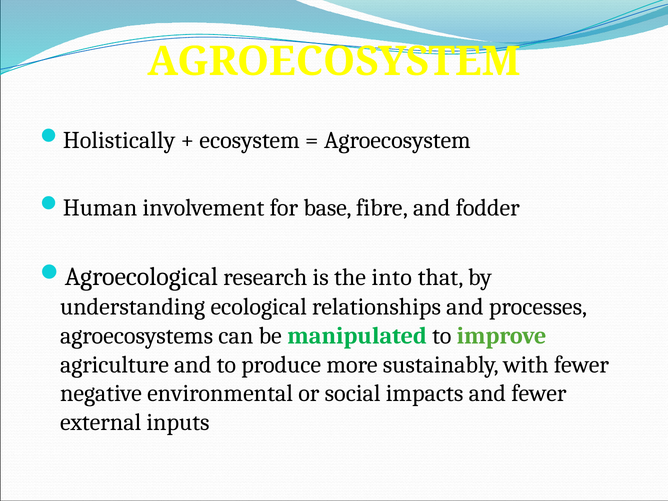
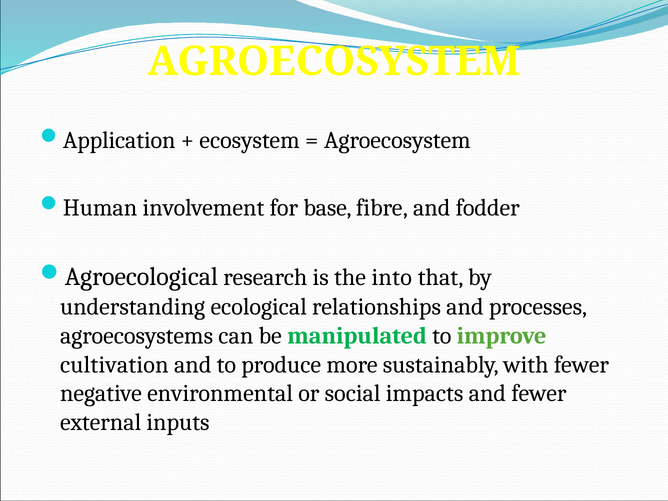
Holistically: Holistically -> Application
agriculture: agriculture -> cultivation
